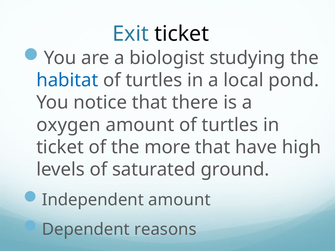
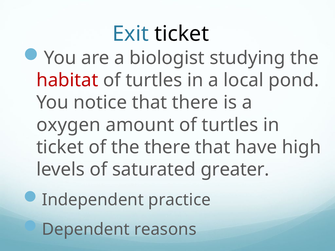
habitat colour: blue -> red
the more: more -> there
ground: ground -> greater
Independent amount: amount -> practice
